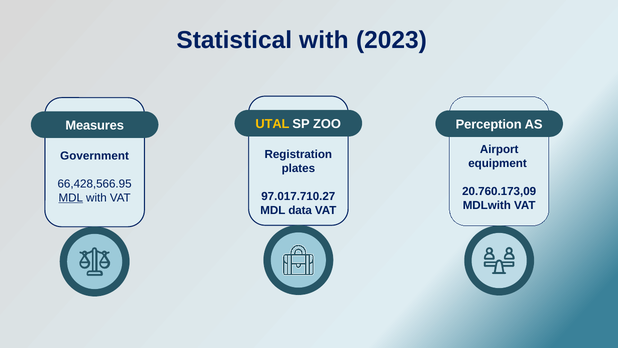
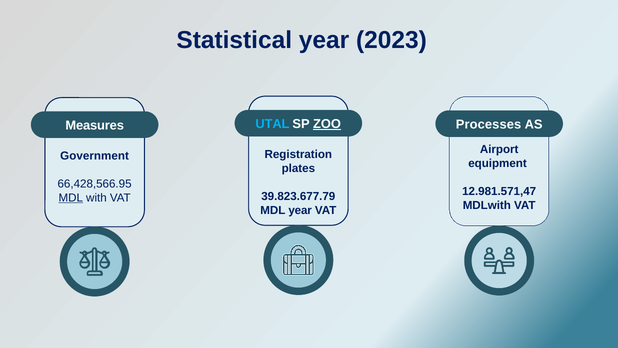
Statistical with: with -> year
UTAL colour: yellow -> light blue
ZOO underline: none -> present
Perception: Perception -> Processes
20.760.173,09: 20.760.173,09 -> 12.981.571,47
97.017.710.27: 97.017.710.27 -> 39.823.677.79
MDL data: data -> year
